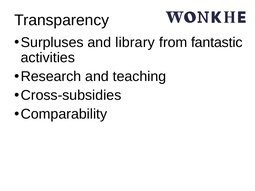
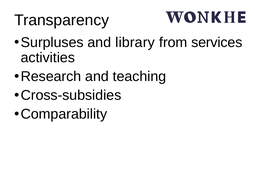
fantastic: fantastic -> services
